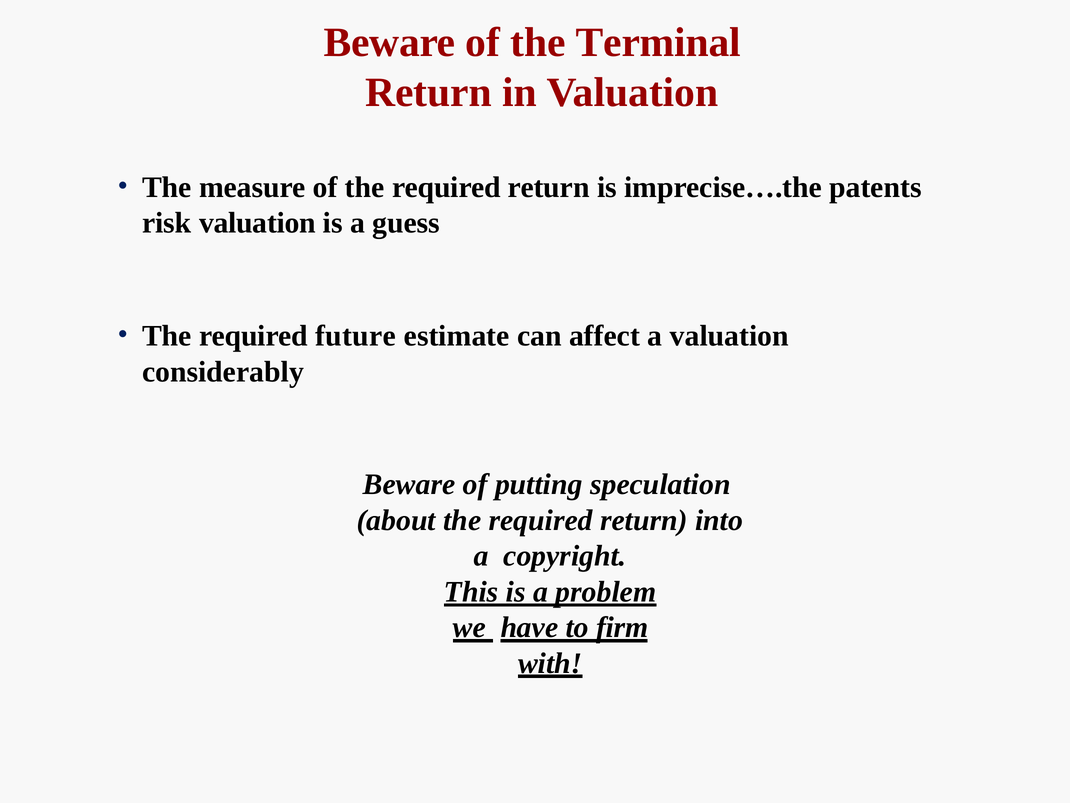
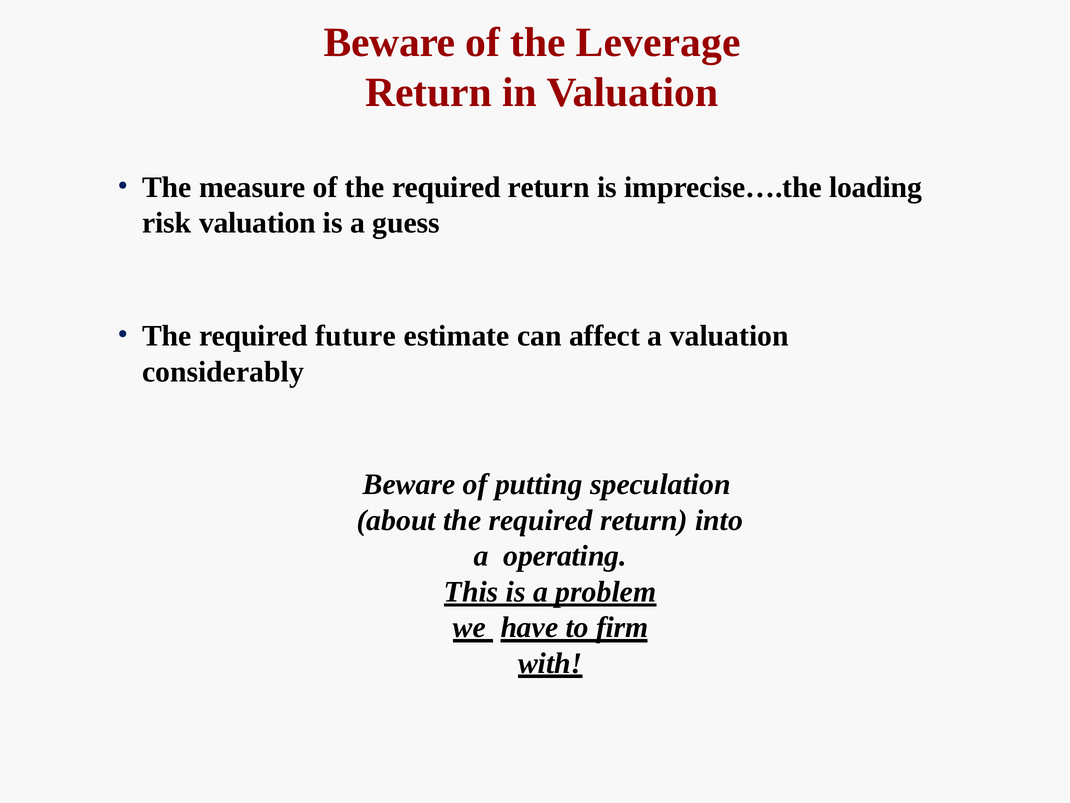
Terminal: Terminal -> Leverage
patents: patents -> loading
copyright: copyright -> operating
